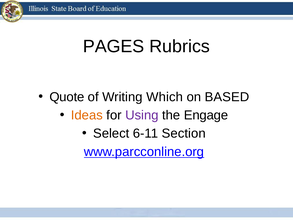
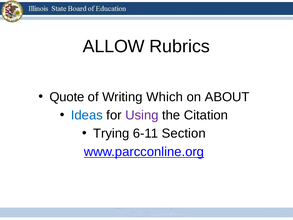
PAGES: PAGES -> ALLOW
BASED: BASED -> ABOUT
Ideas colour: orange -> blue
Engage: Engage -> Citation
Select: Select -> Trying
